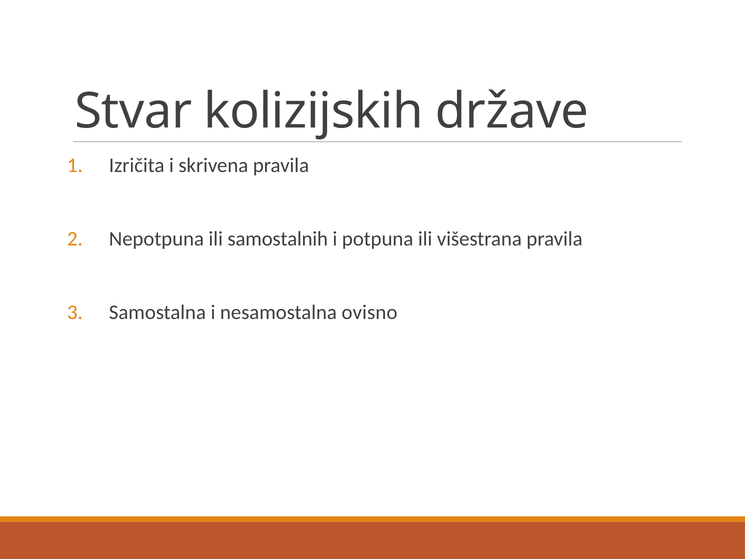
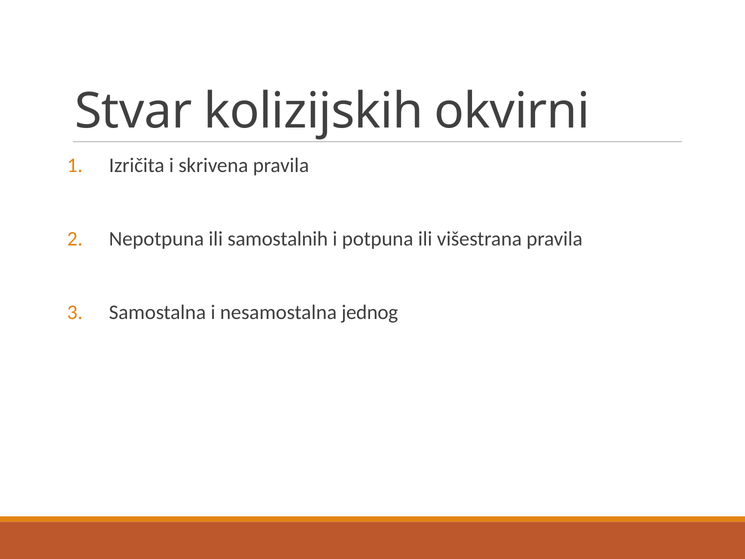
države: države -> okvirni
ovisno: ovisno -> jednog
